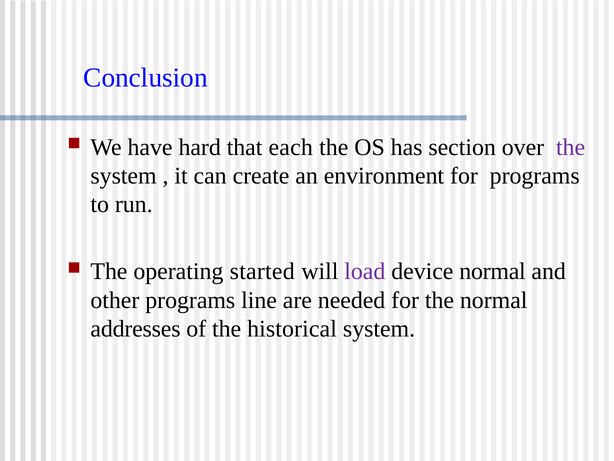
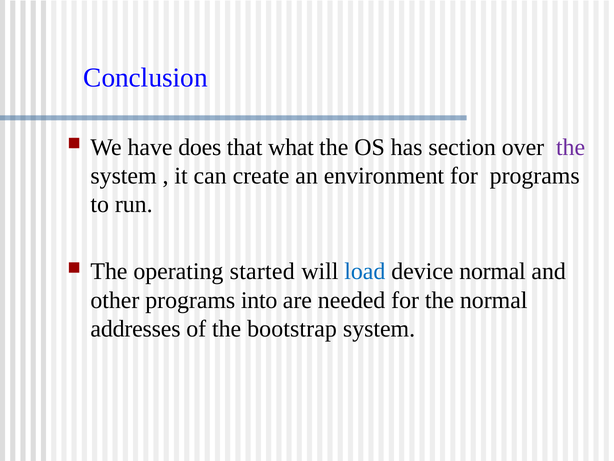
hard: hard -> does
each: each -> what
load colour: purple -> blue
line: line -> into
historical: historical -> bootstrap
